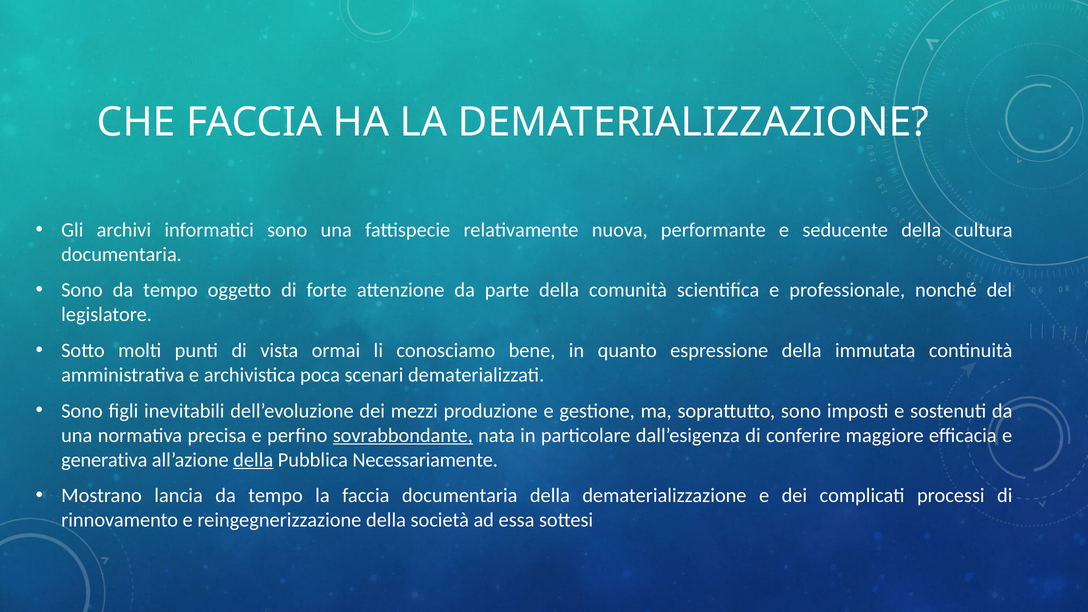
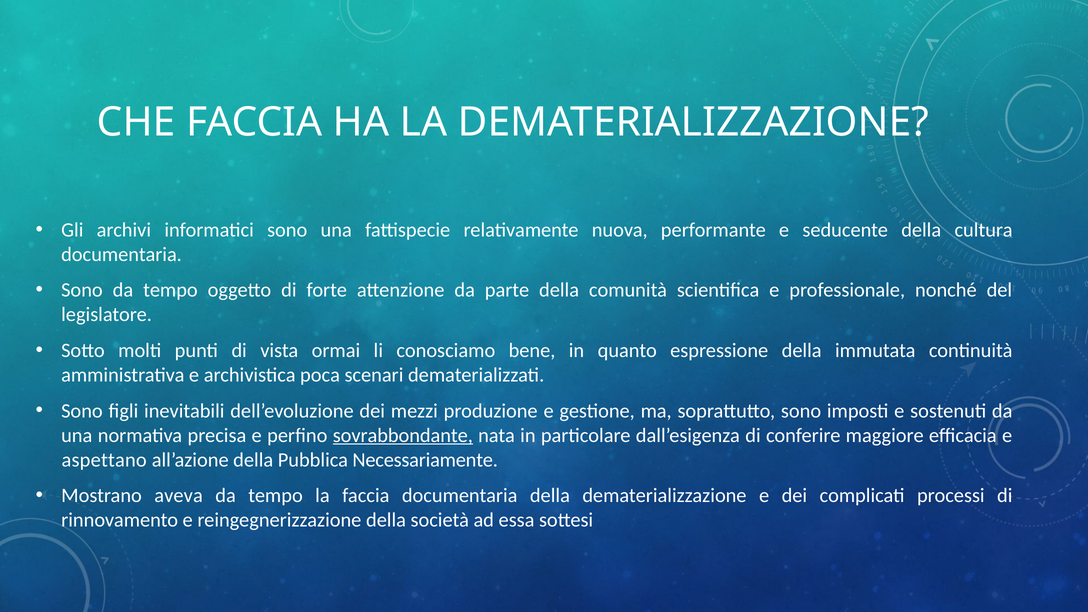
generativa: generativa -> aspettano
della at (253, 460) underline: present -> none
lancia: lancia -> aveva
